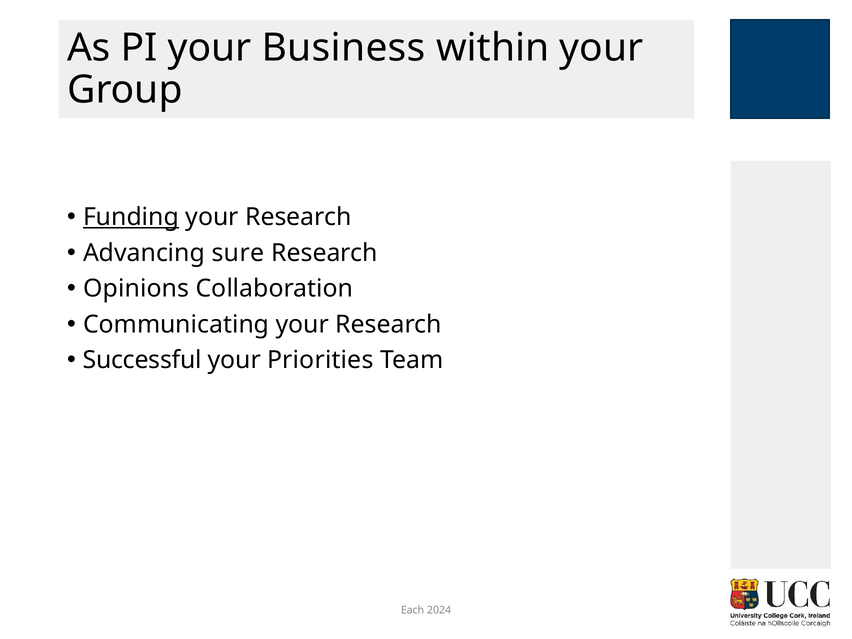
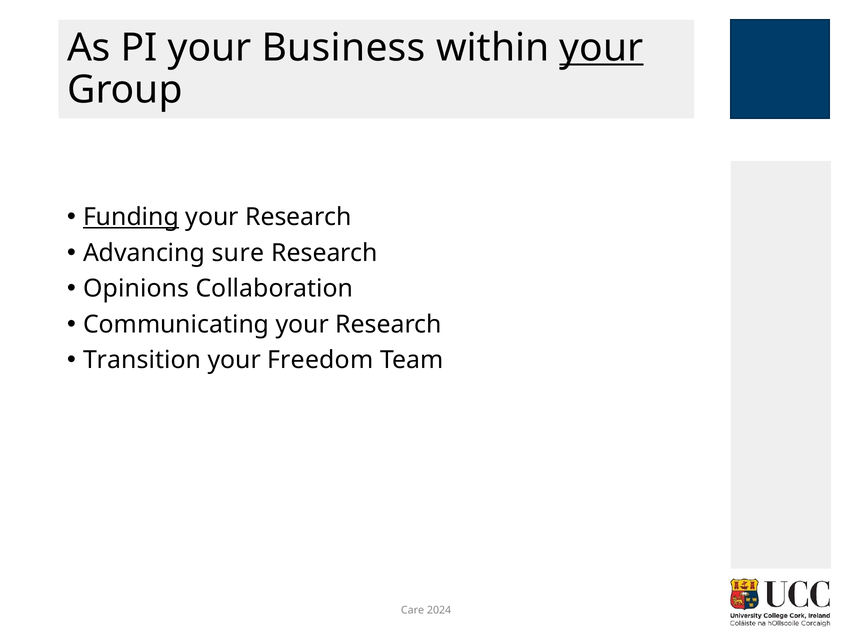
your at (601, 48) underline: none -> present
Successful: Successful -> Transition
Priorities: Priorities -> Freedom
Each: Each -> Care
